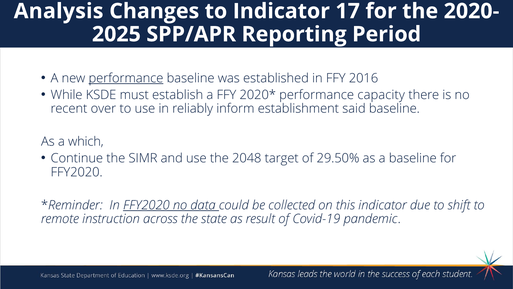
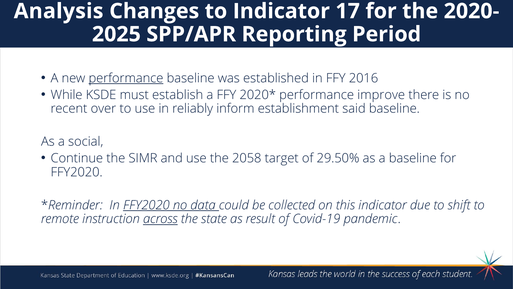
capacity: capacity -> improve
which: which -> social
2048: 2048 -> 2058
across underline: none -> present
